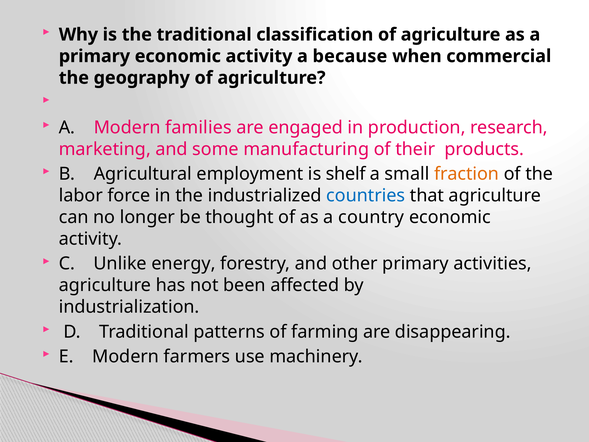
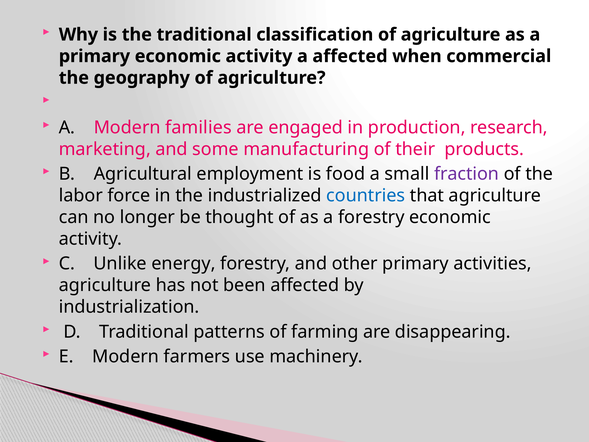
a because: because -> affected
shelf: shelf -> food
fraction colour: orange -> purple
a country: country -> forestry
